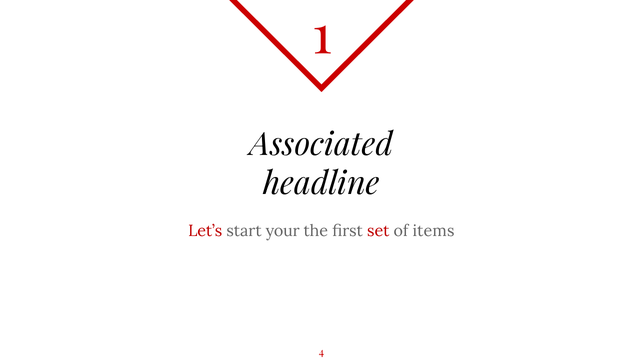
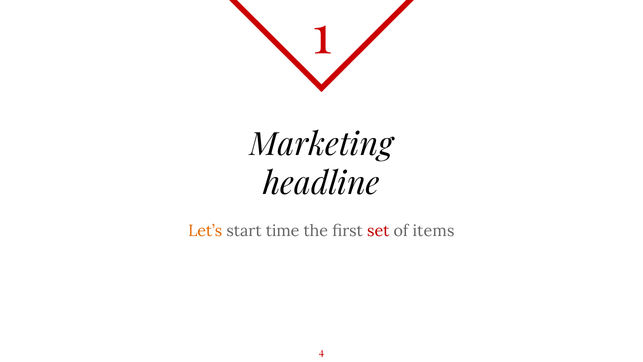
Associated: Associated -> Marketing
Let’s colour: red -> orange
your: your -> time
